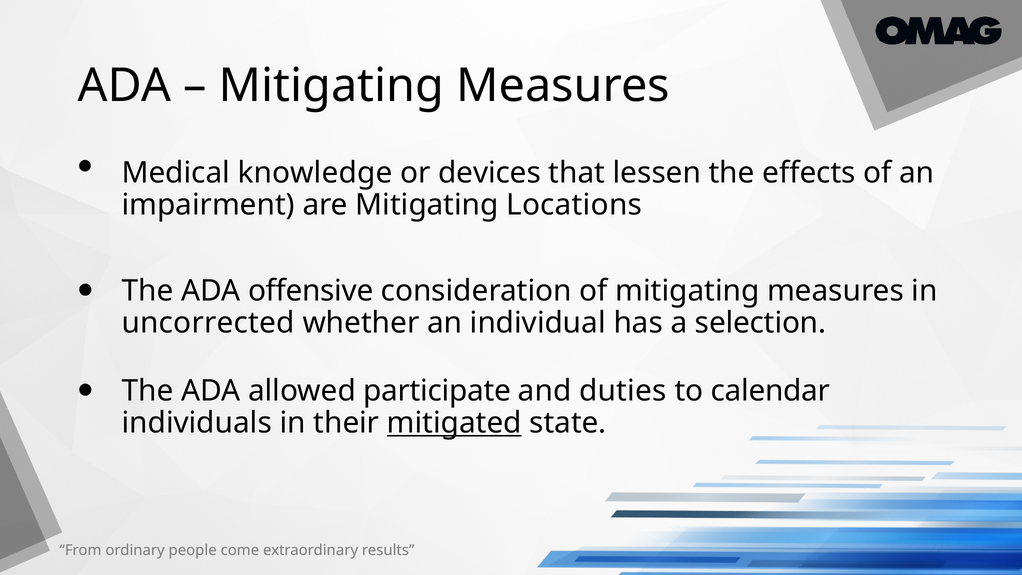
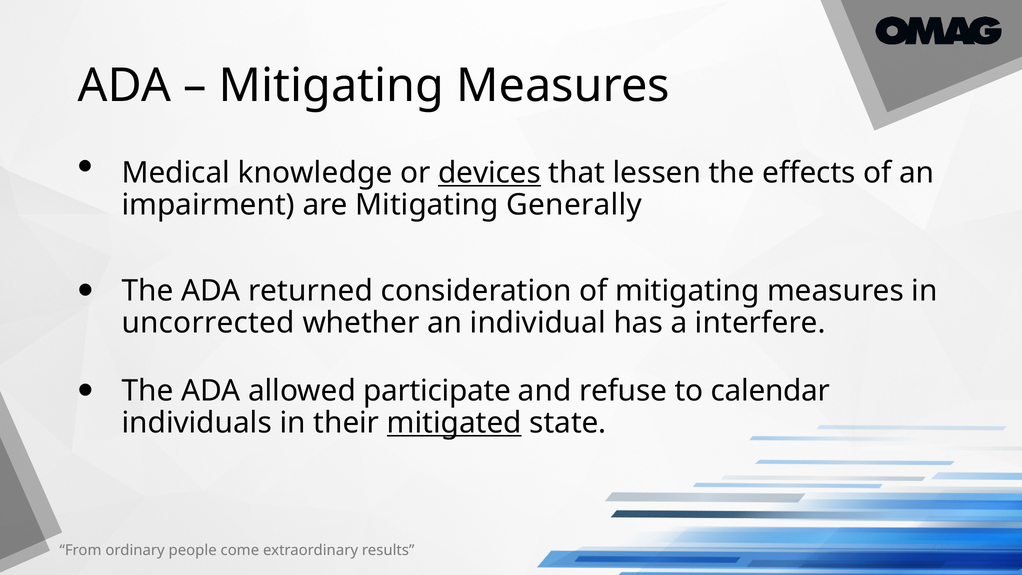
devices underline: none -> present
Locations: Locations -> Generally
offensive: offensive -> returned
selection: selection -> interfere
duties: duties -> refuse
